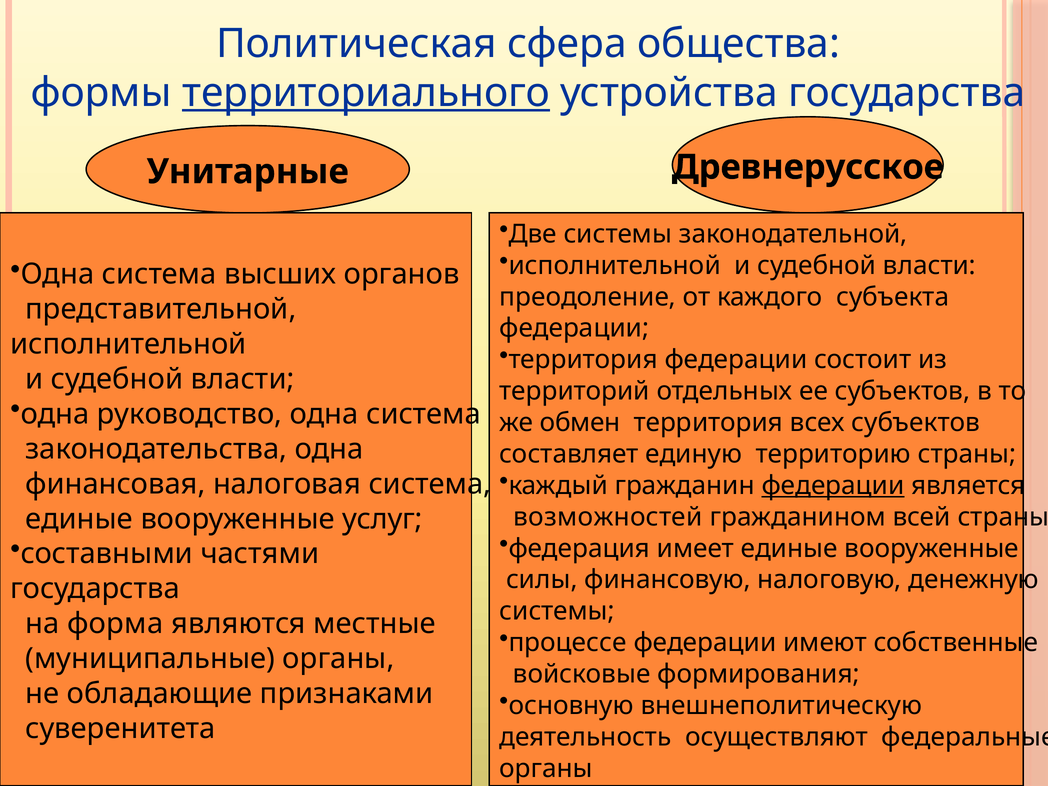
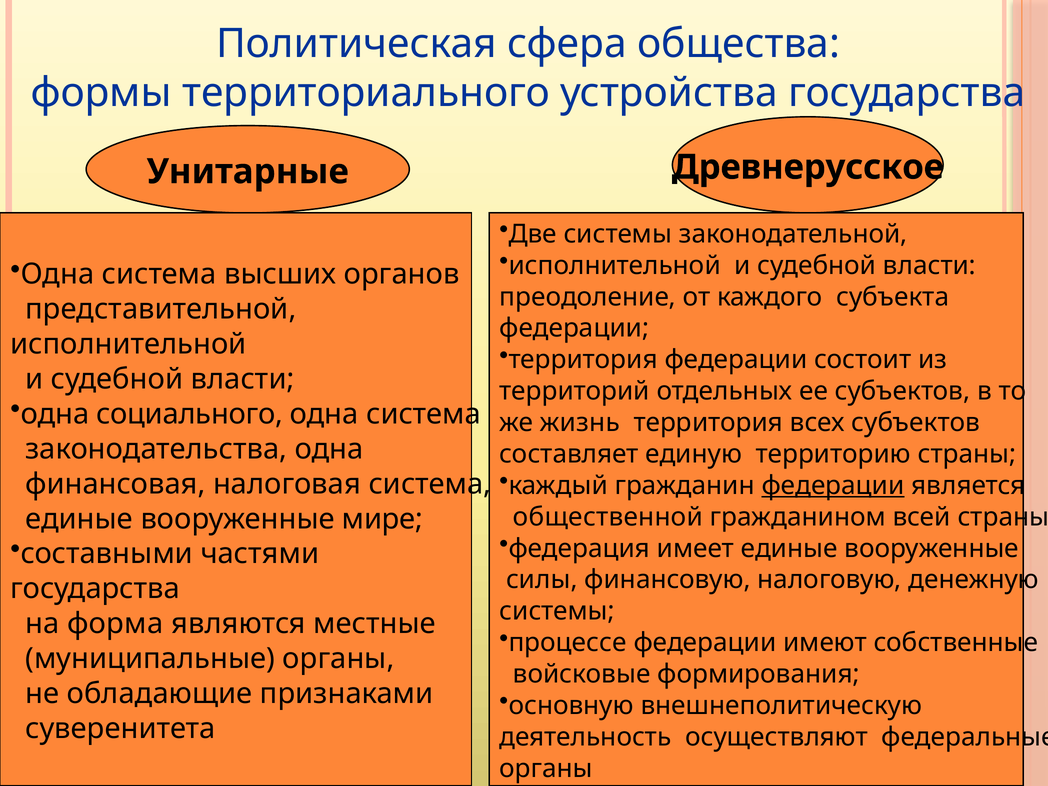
территориального underline: present -> none
руководство: руководство -> социального
обмен: обмен -> жизнь
возможностей: возможностей -> общественной
услуг: услуг -> мире
